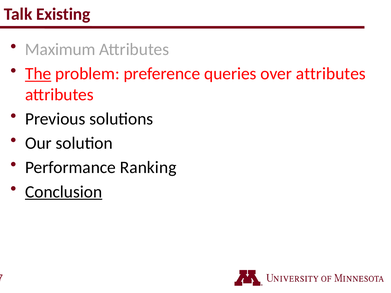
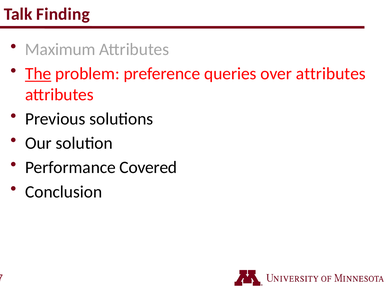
Existing: Existing -> Finding
Ranking: Ranking -> Covered
Conclusion underline: present -> none
